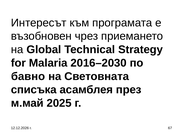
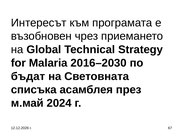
бавно: бавно -> бъдат
2025: 2025 -> 2024
